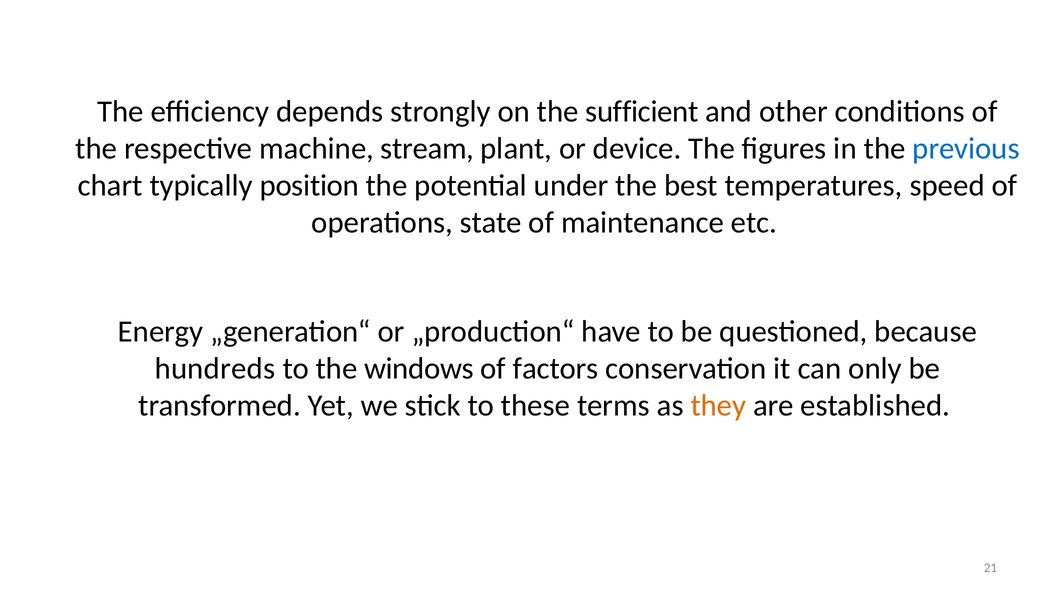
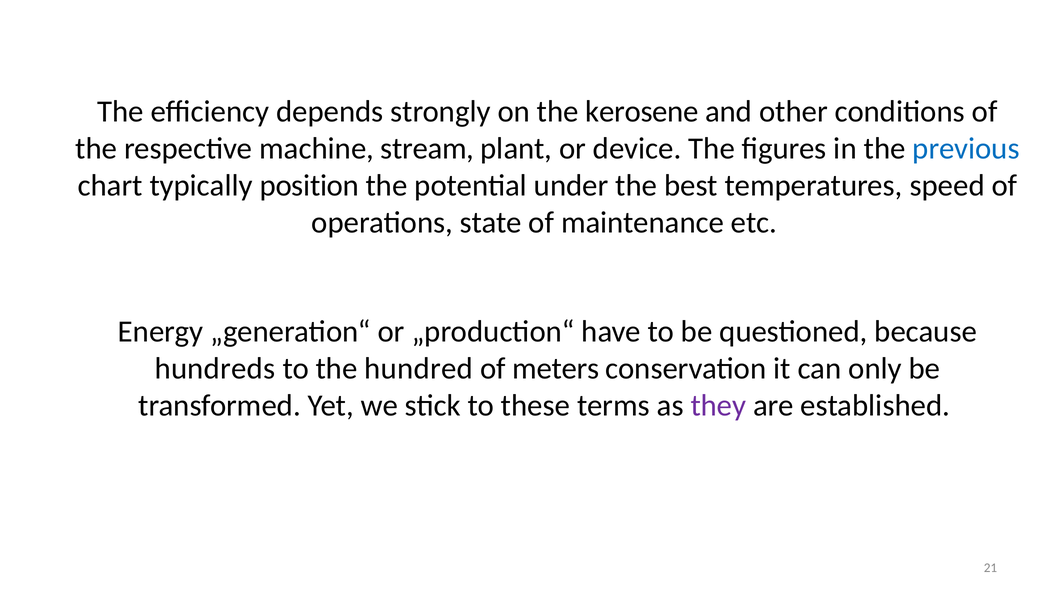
sufficient: sufficient -> kerosene
windows: windows -> hundred
factors: factors -> meters
they colour: orange -> purple
